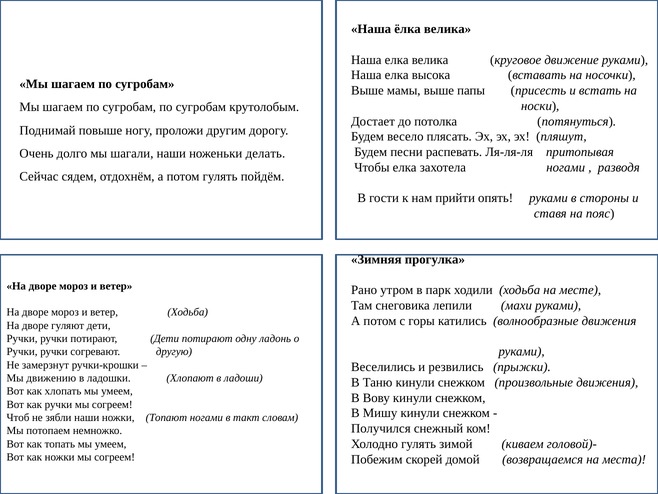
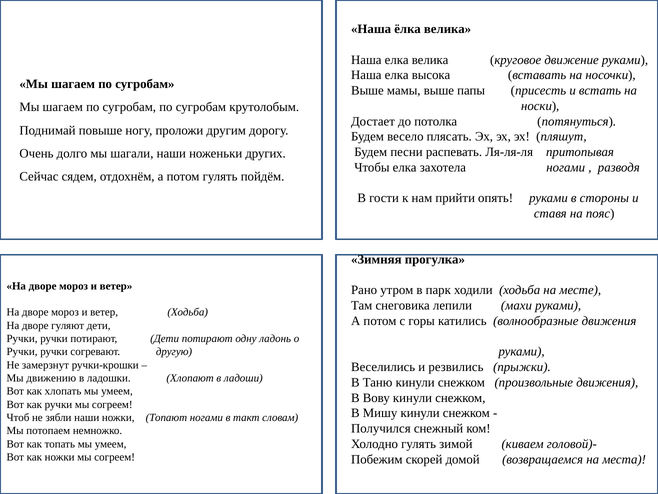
делать: делать -> других
